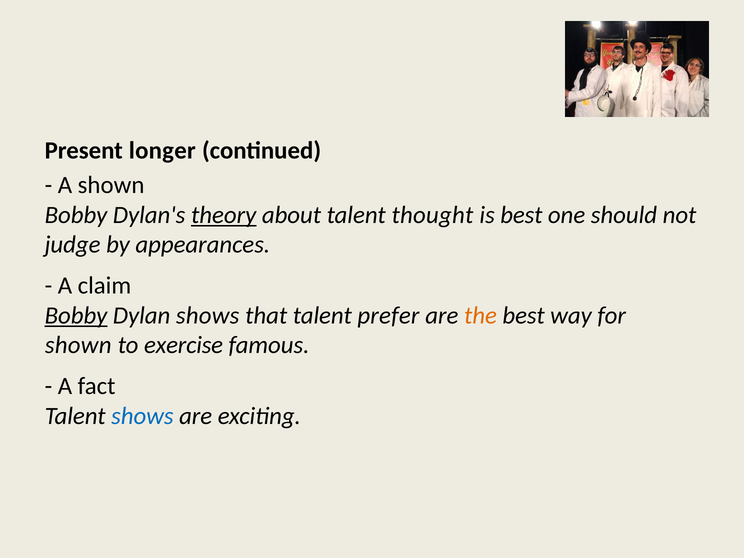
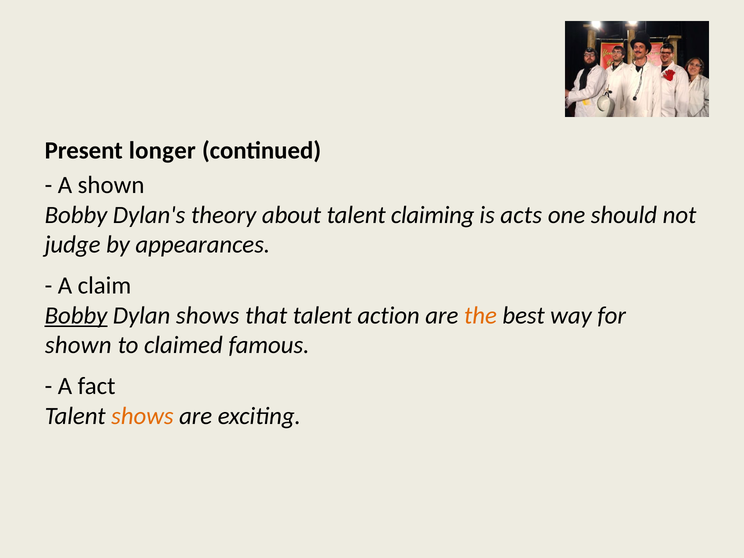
theory underline: present -> none
thought: thought -> claiming
is best: best -> acts
prefer: prefer -> action
exercise: exercise -> claimed
shows at (142, 416) colour: blue -> orange
